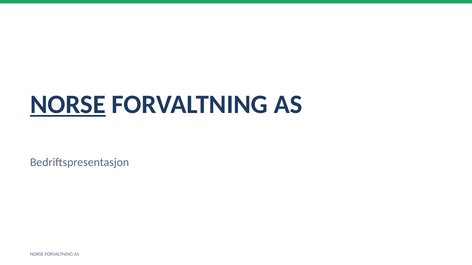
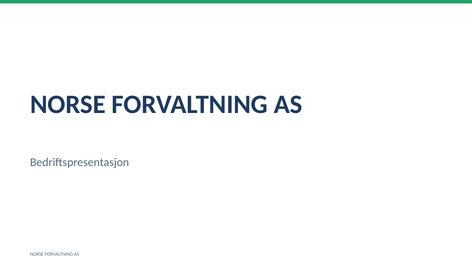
NORSE at (68, 105) underline: present -> none
